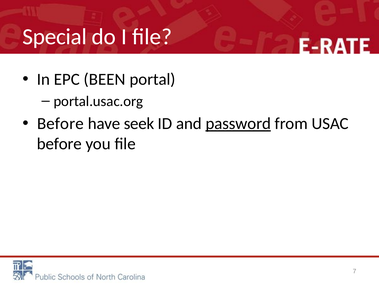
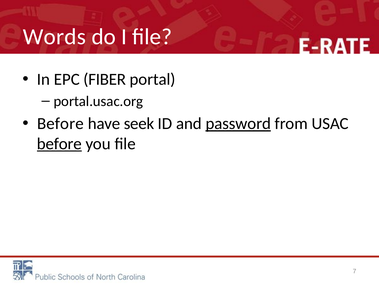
Special: Special -> Words
BEEN: BEEN -> FIBER
before at (59, 144) underline: none -> present
